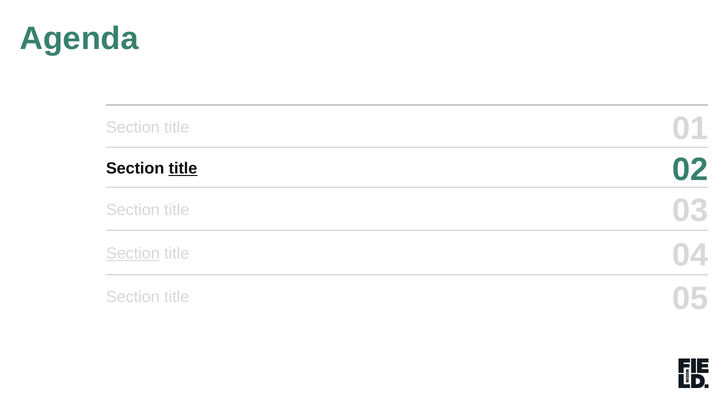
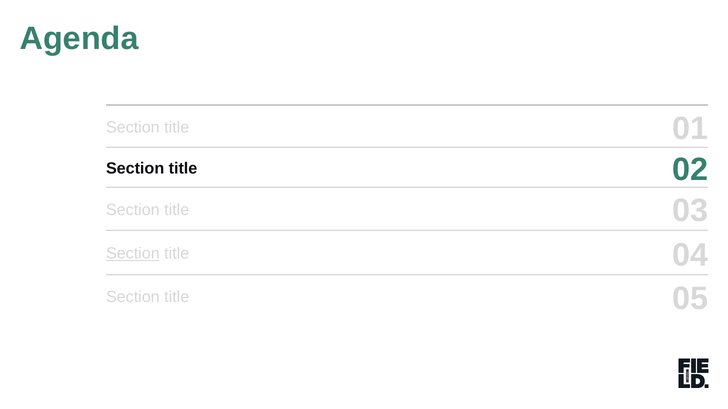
title at (183, 169) underline: present -> none
